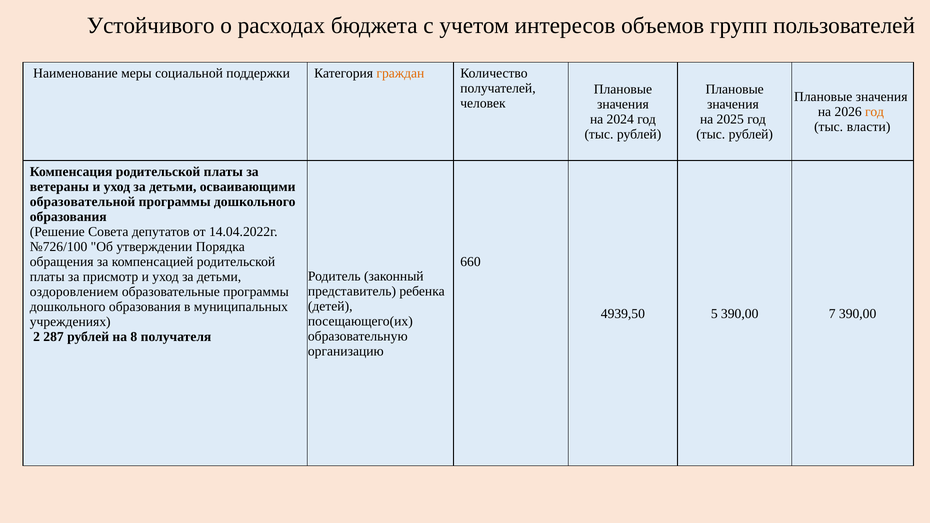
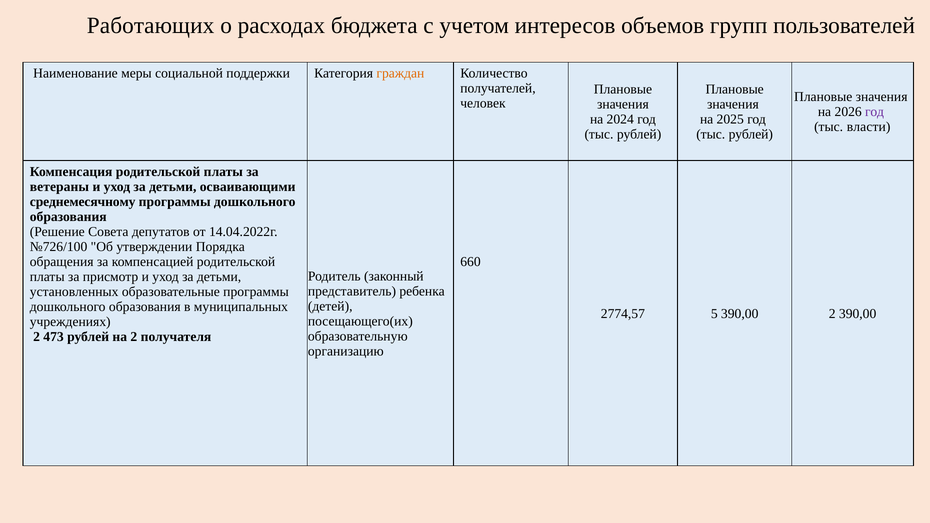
Устойчивого: Устойчивого -> Работающих
год at (875, 112) colour: orange -> purple
образовательной: образовательной -> среднемесячному
оздоровлением: оздоровлением -> установленных
4939,50: 4939,50 -> 2774,57
390,00 7: 7 -> 2
287: 287 -> 473
на 8: 8 -> 2
